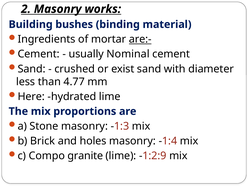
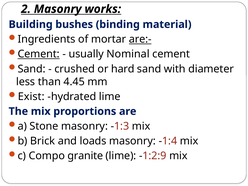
Cement at (39, 54) underline: none -> present
exist: exist -> hard
4.77: 4.77 -> 4.45
Here: Here -> Exist
holes: holes -> loads
